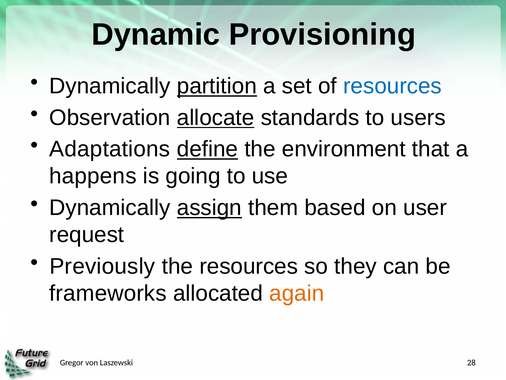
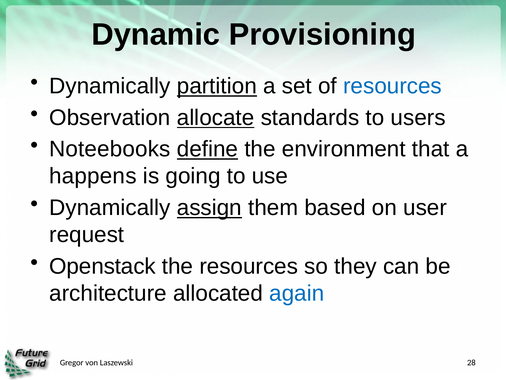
Adaptations: Adaptations -> Noteebooks
Previously: Previously -> Openstack
frameworks: frameworks -> architecture
again colour: orange -> blue
